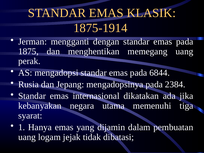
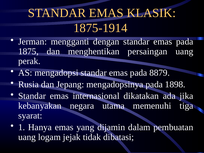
memegang: memegang -> persaingan
6844: 6844 -> 8879
2384: 2384 -> 1898
